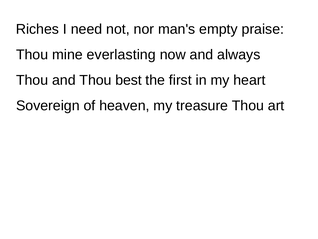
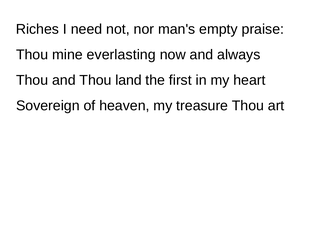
best: best -> land
